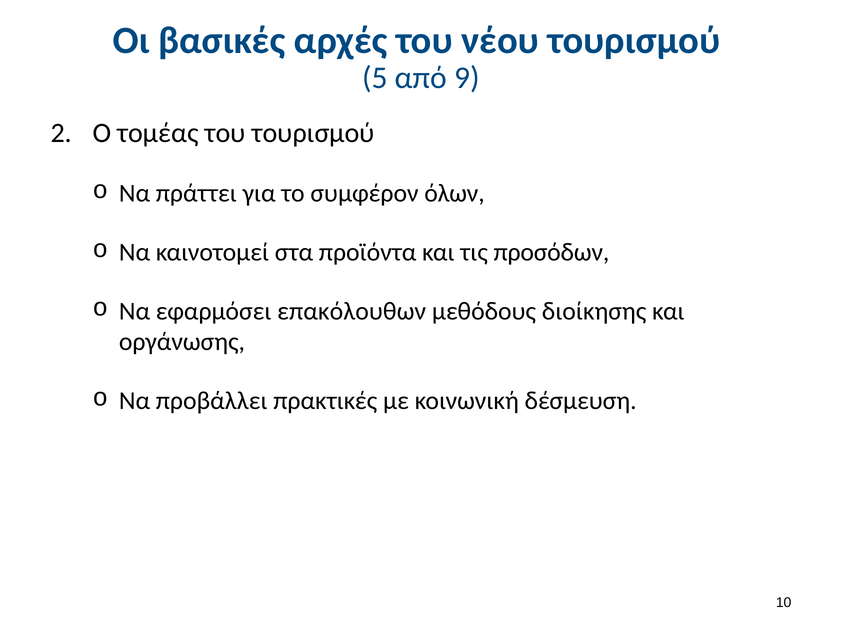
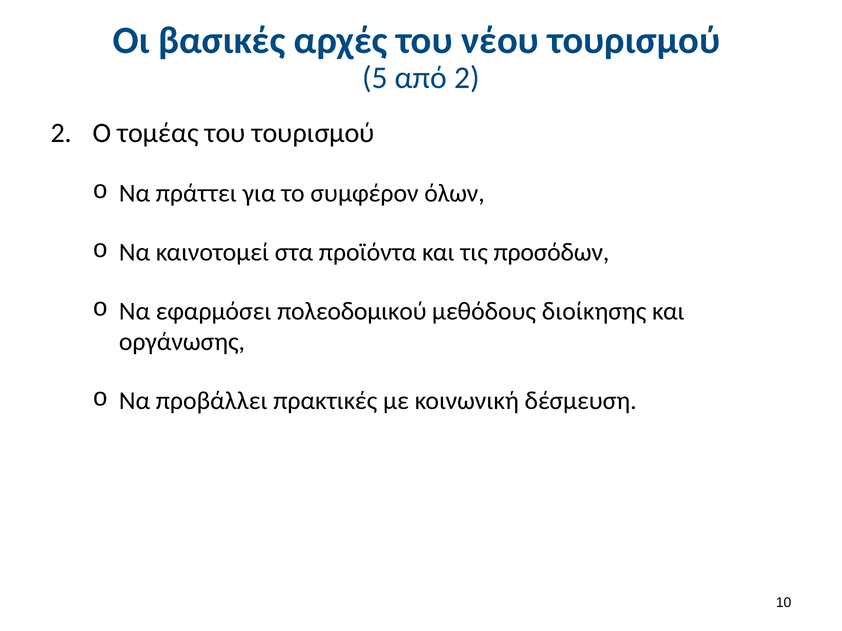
από 9: 9 -> 2
επακόλουθων: επακόλουθων -> πολεοδομικού
